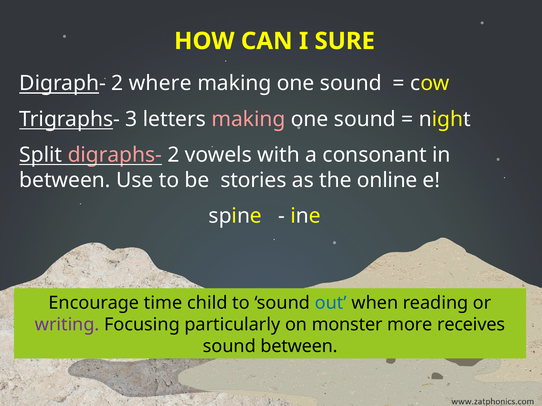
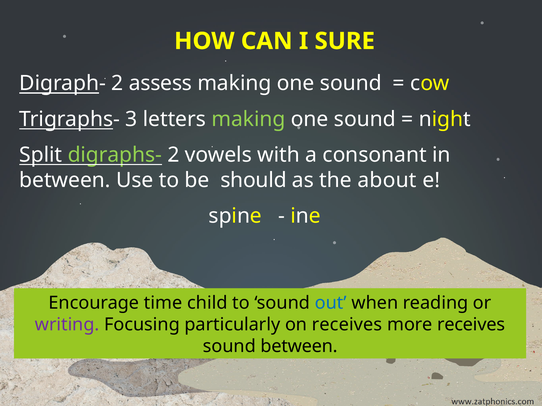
where: where -> assess
making at (248, 119) colour: pink -> light green
digraphs- colour: pink -> light green
stories: stories -> should
online: online -> about
on monster: monster -> receives
